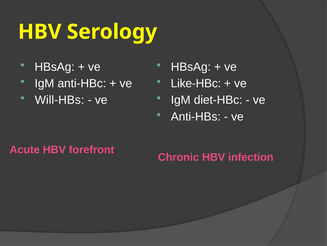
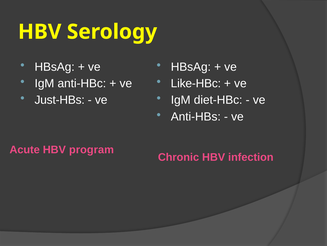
Will-HBs: Will-HBs -> Just-HBs
forefront: forefront -> program
